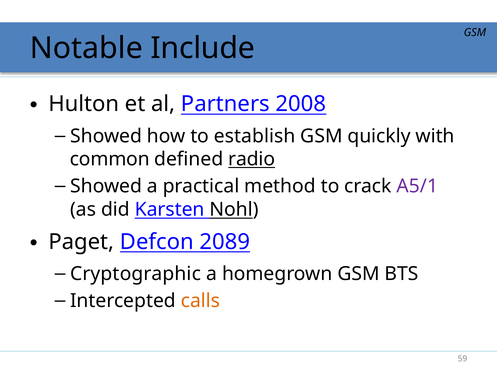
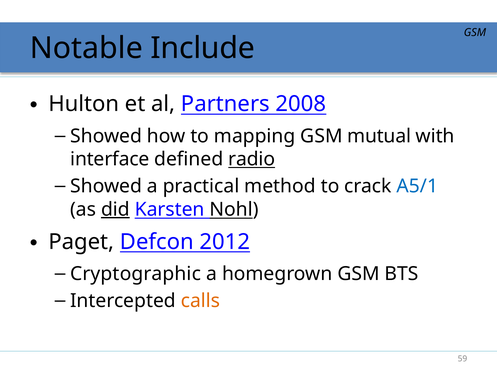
establish: establish -> mapping
quickly: quickly -> mutual
common: common -> interface
A5/1 colour: purple -> blue
did underline: none -> present
2089: 2089 -> 2012
